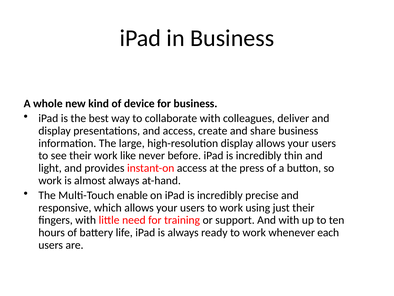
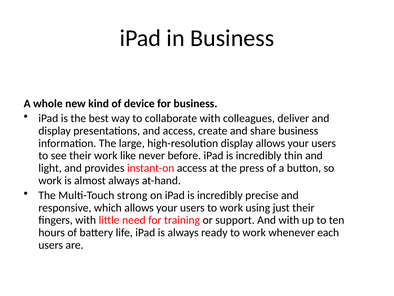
enable: enable -> strong
